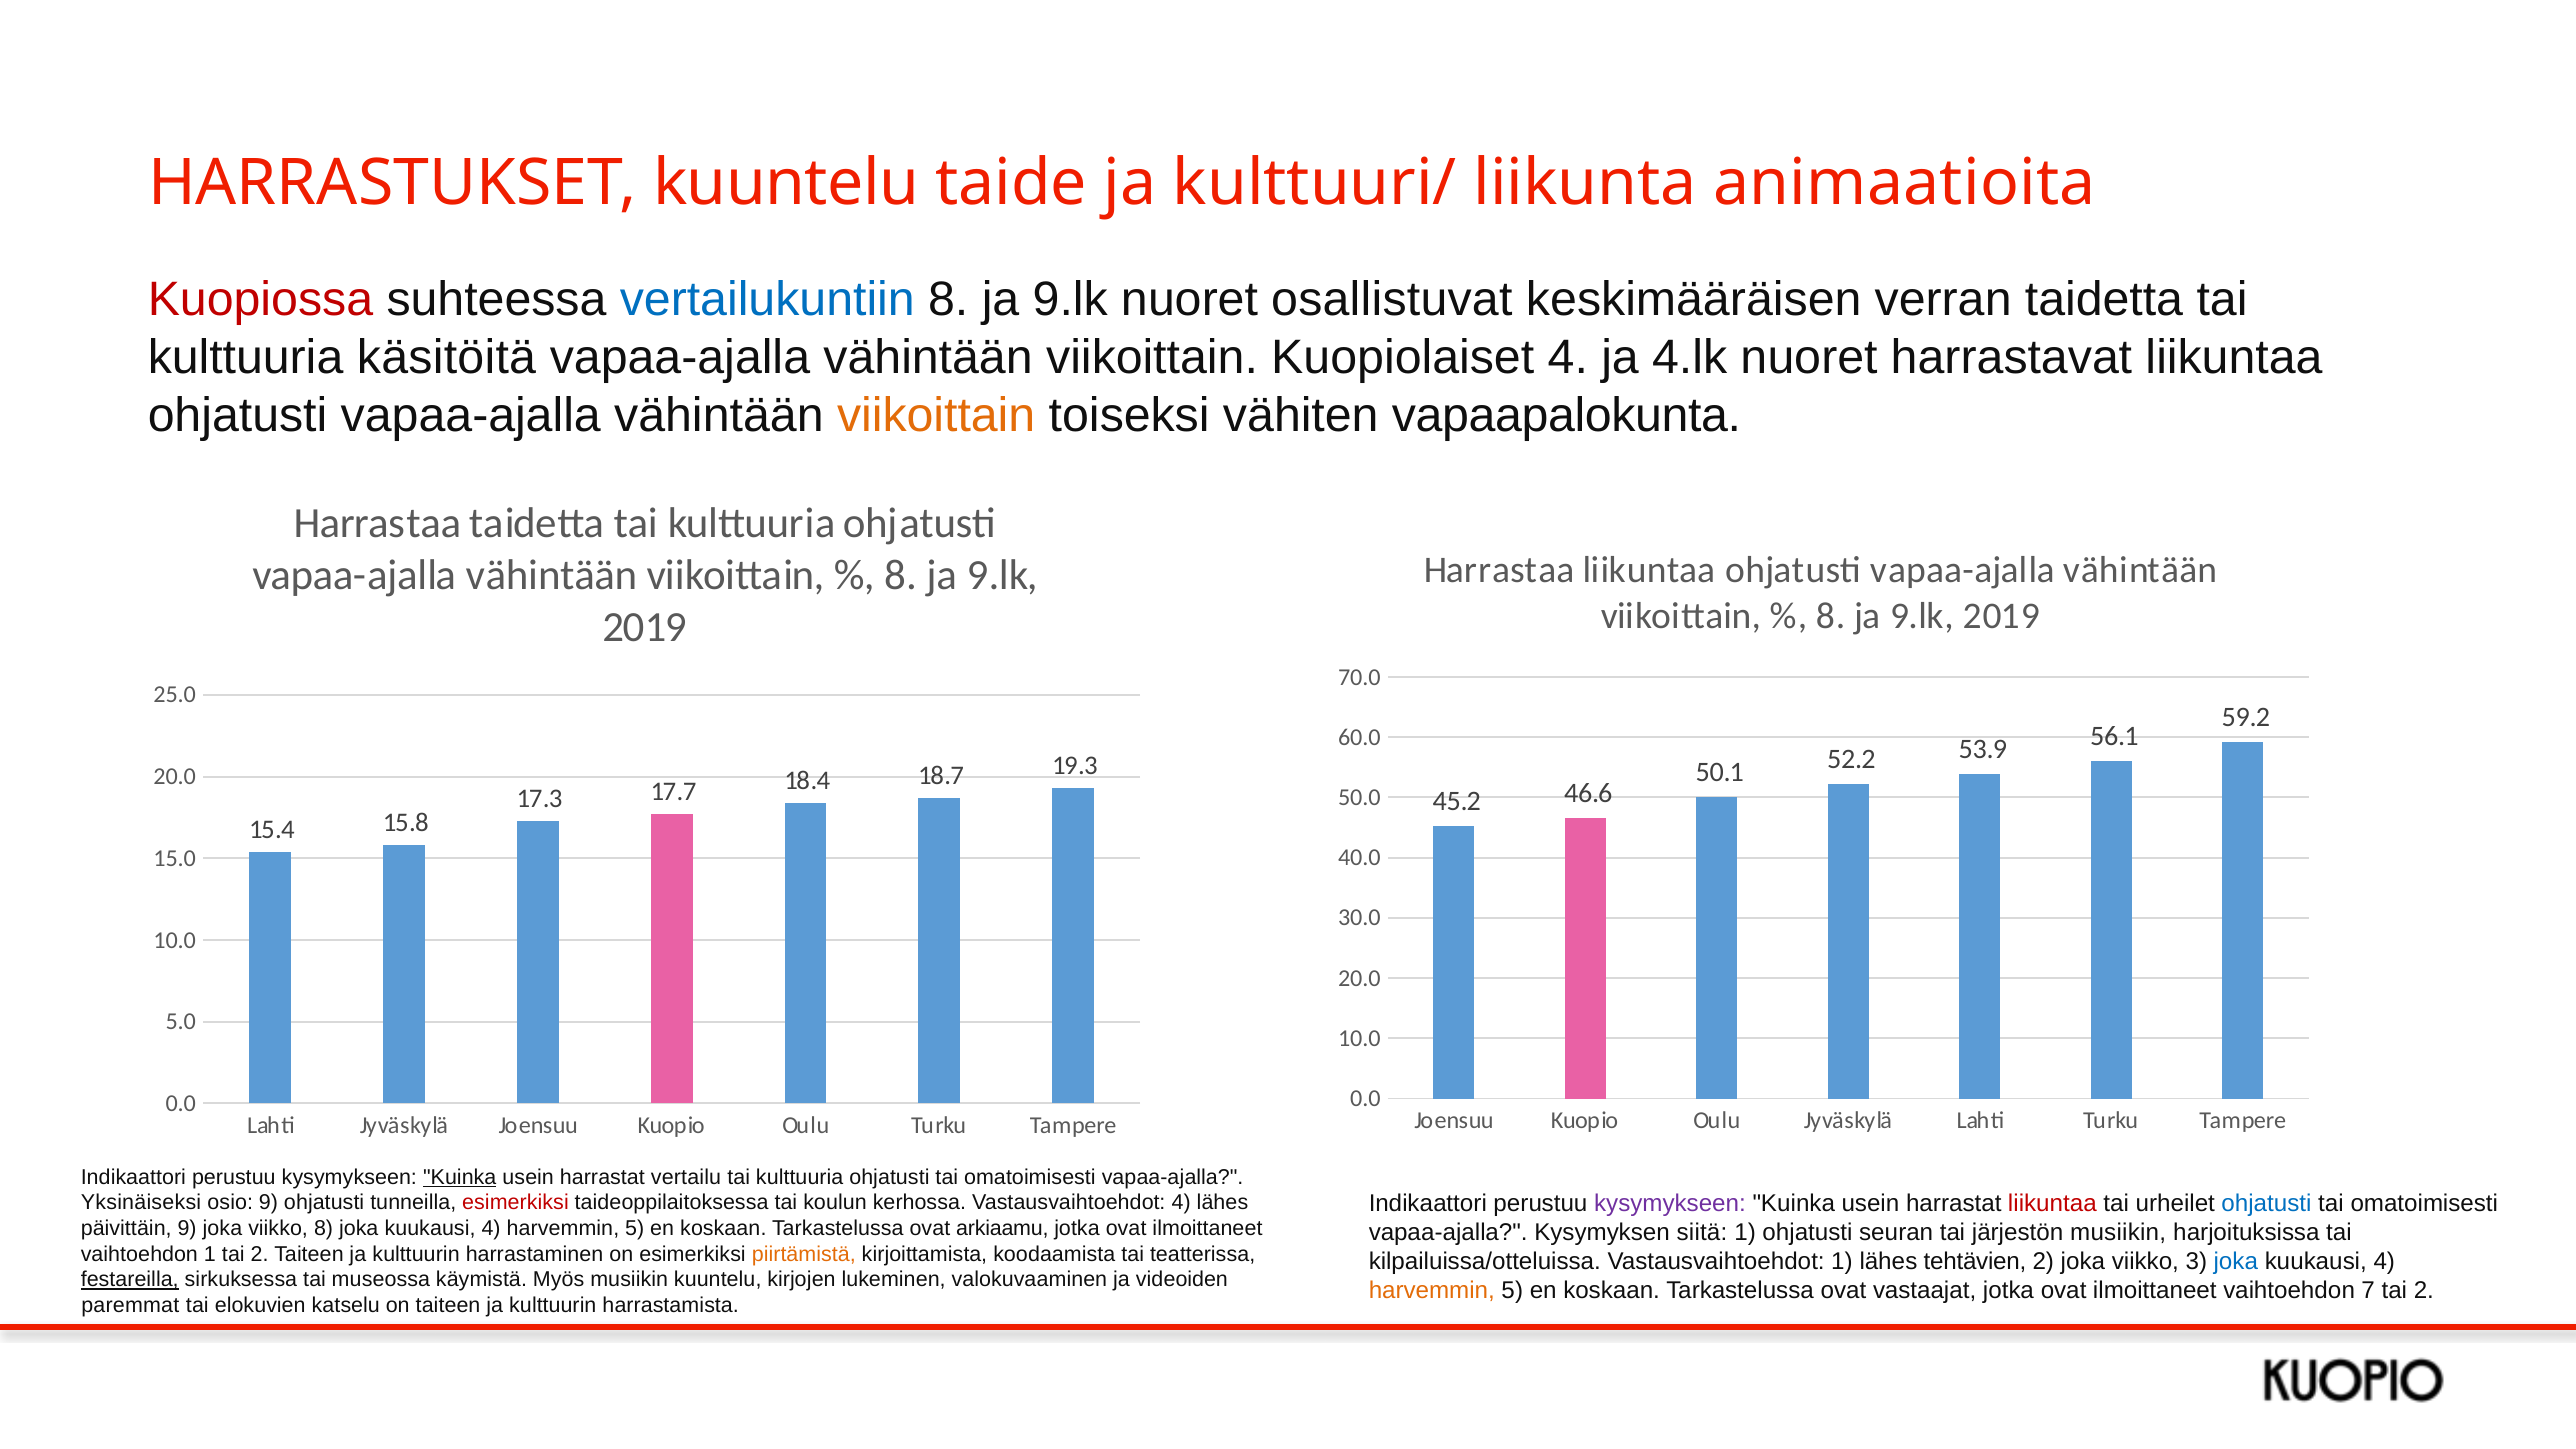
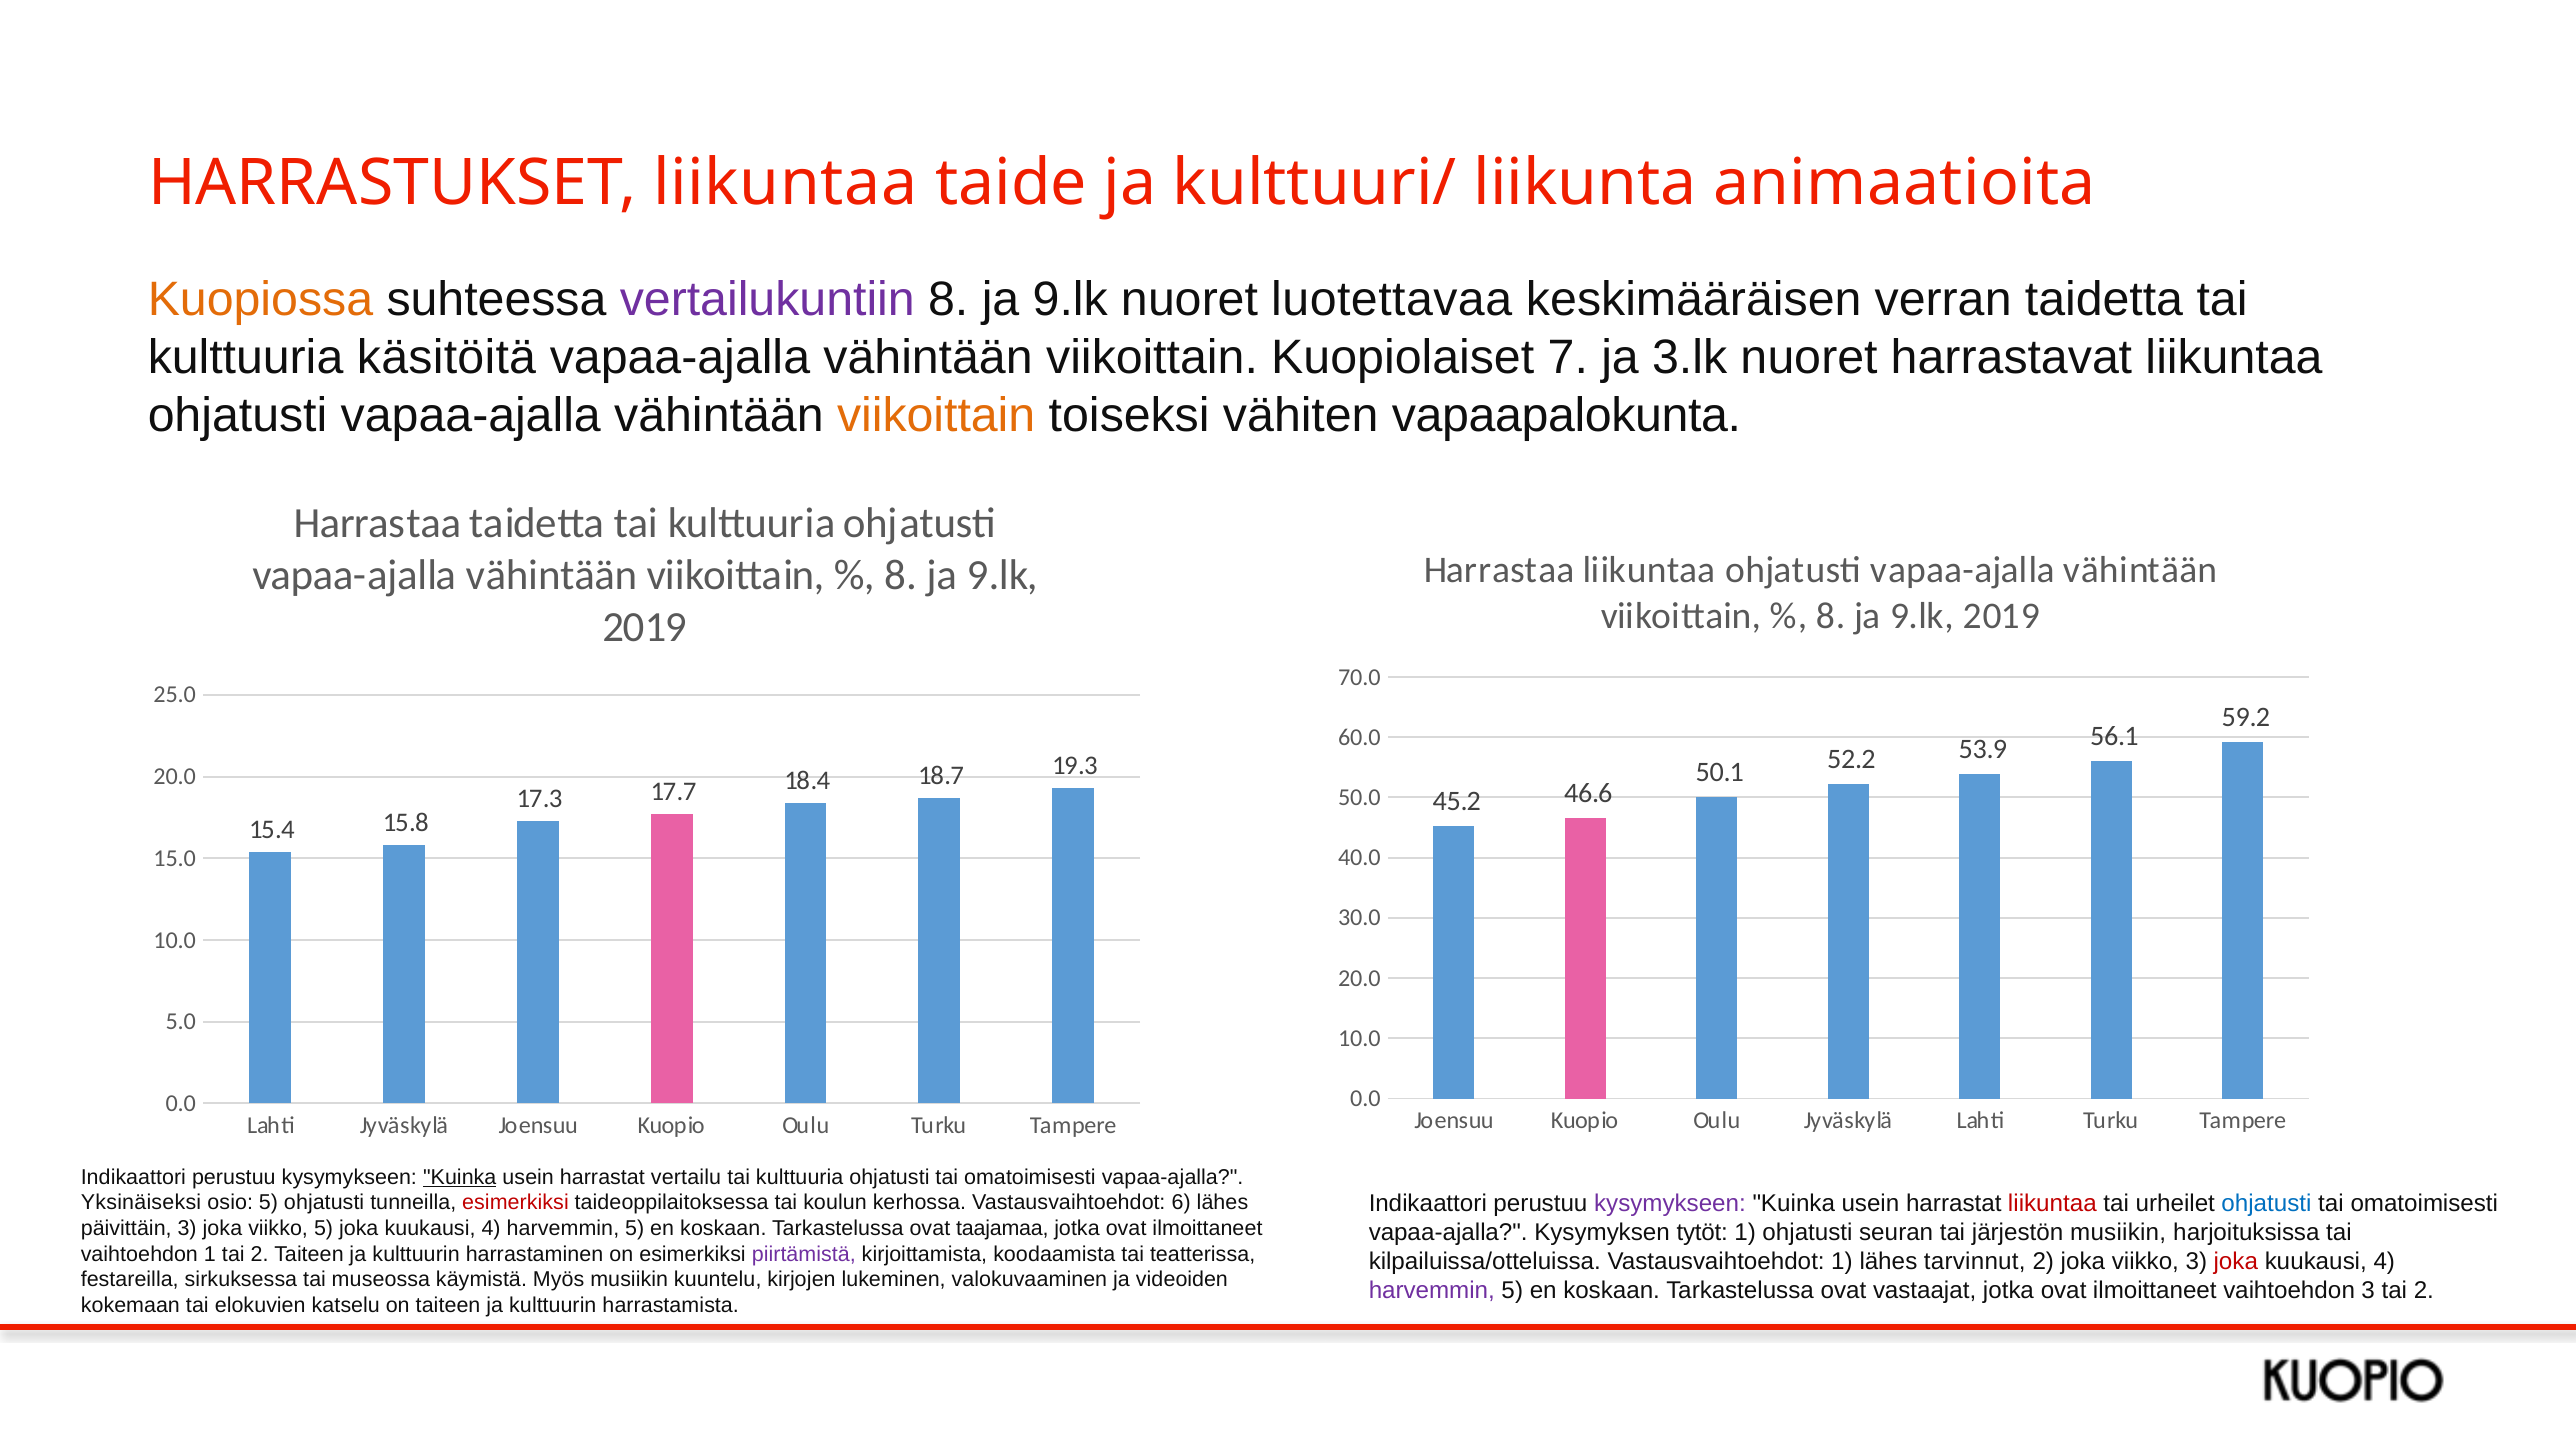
HARRASTUKSET kuuntelu: kuuntelu -> liikuntaa
Kuopiossa colour: red -> orange
vertailukuntiin colour: blue -> purple
osallistuvat: osallistuvat -> luotettavaa
Kuopiolaiset 4: 4 -> 7
4.lk: 4.lk -> 3.lk
osio 9: 9 -> 5
Vastausvaihtoehdot 4: 4 -> 6
päivittäin 9: 9 -> 3
viikko 8: 8 -> 5
arkiaamu: arkiaamu -> taajamaa
siitä: siitä -> tytöt
piirtämistä colour: orange -> purple
tehtävien: tehtävien -> tarvinnut
joka at (2236, 1262) colour: blue -> red
festareilla underline: present -> none
harvemmin at (1432, 1291) colour: orange -> purple
vaihtoehdon 7: 7 -> 3
paremmat: paremmat -> kokemaan
